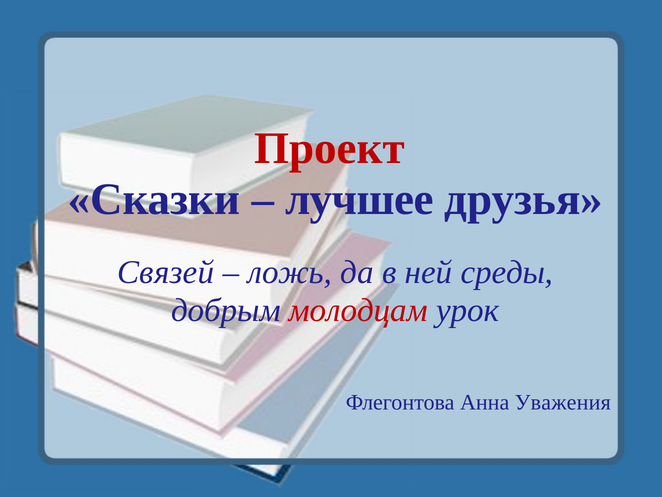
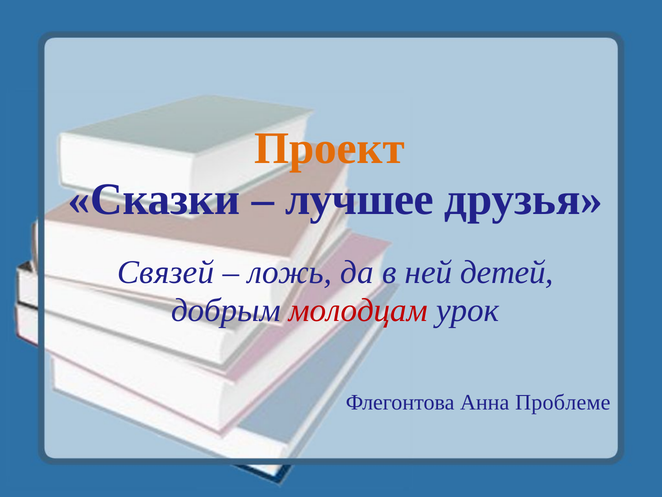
Проект colour: red -> orange
среды: среды -> детей
Уважения: Уважения -> Проблеме
